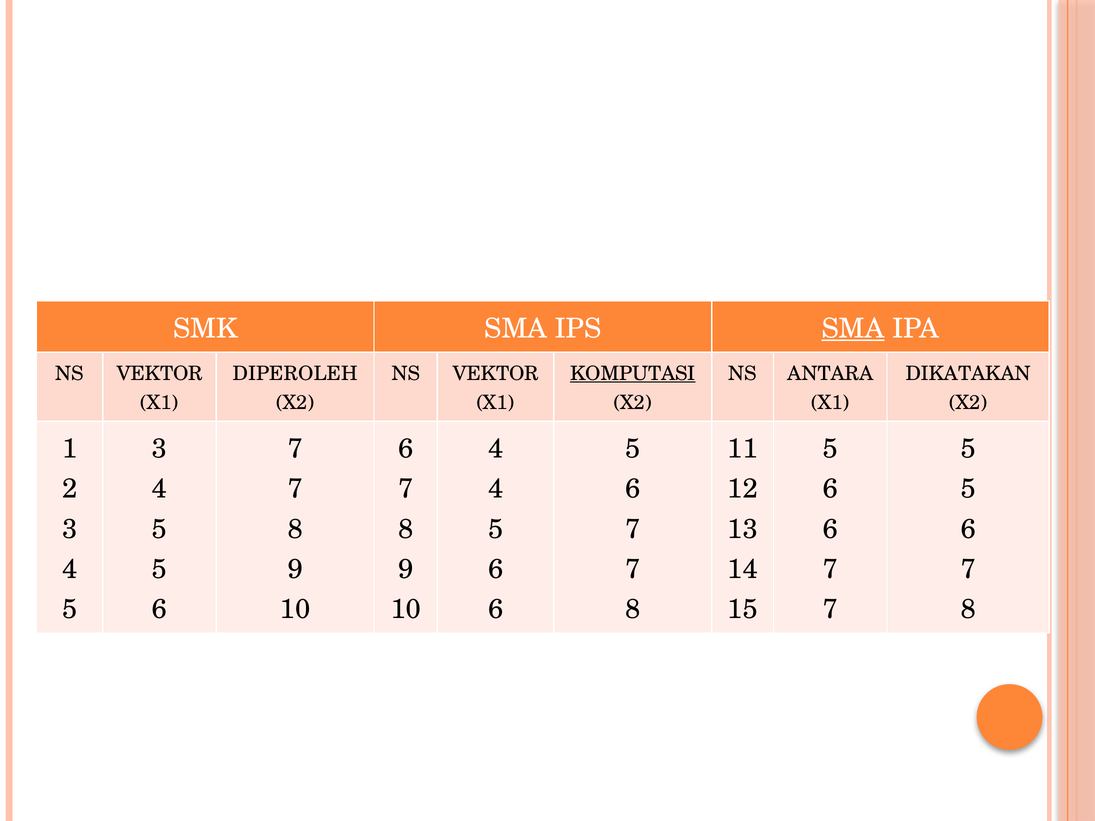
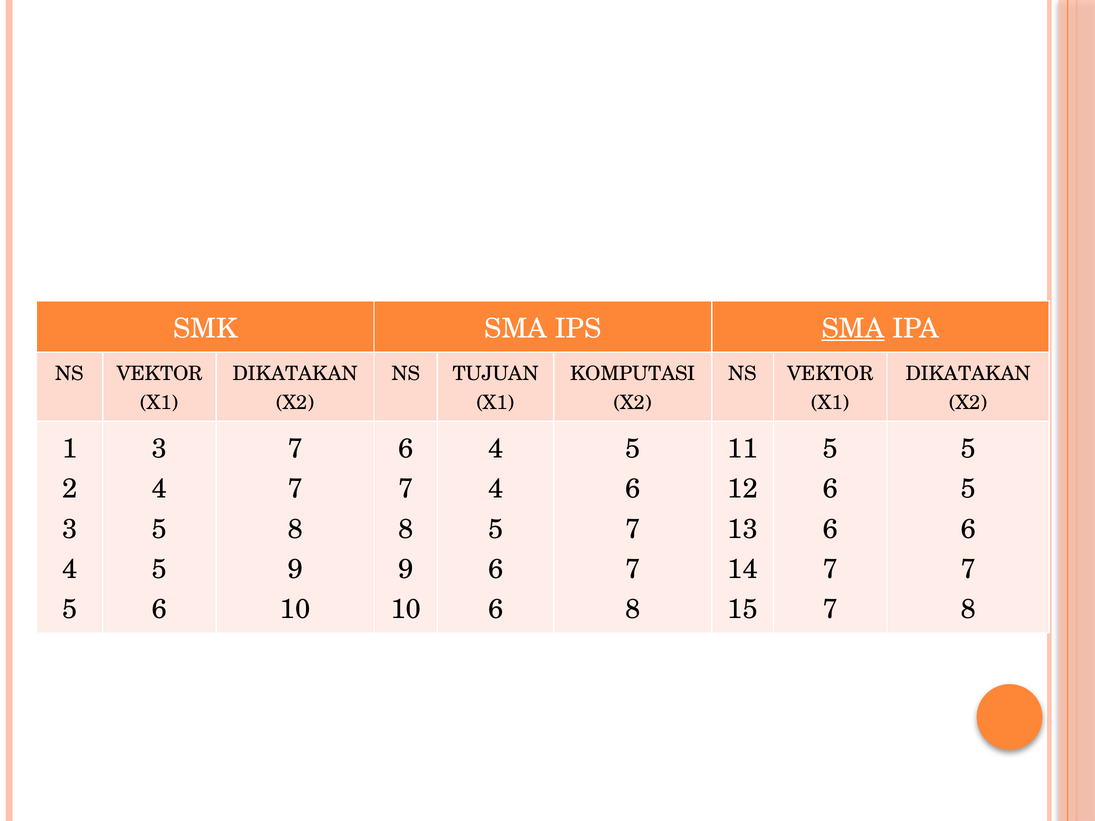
DIPEROLEH at (295, 374): DIPEROLEH -> DIKATAKAN
VEKTOR at (496, 374): VEKTOR -> TUJUAN
KOMPUTASI underline: present -> none
ANTARA at (830, 374): ANTARA -> VEKTOR
